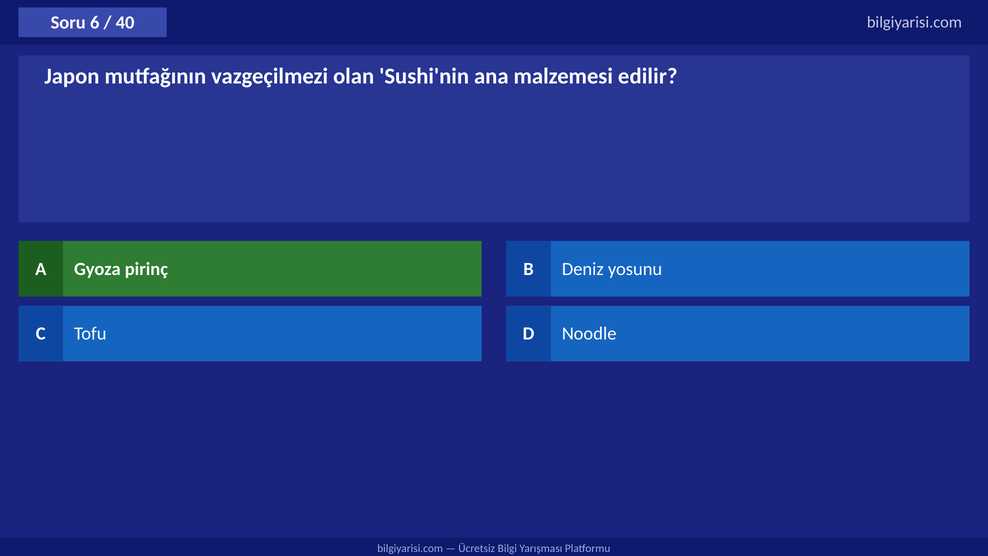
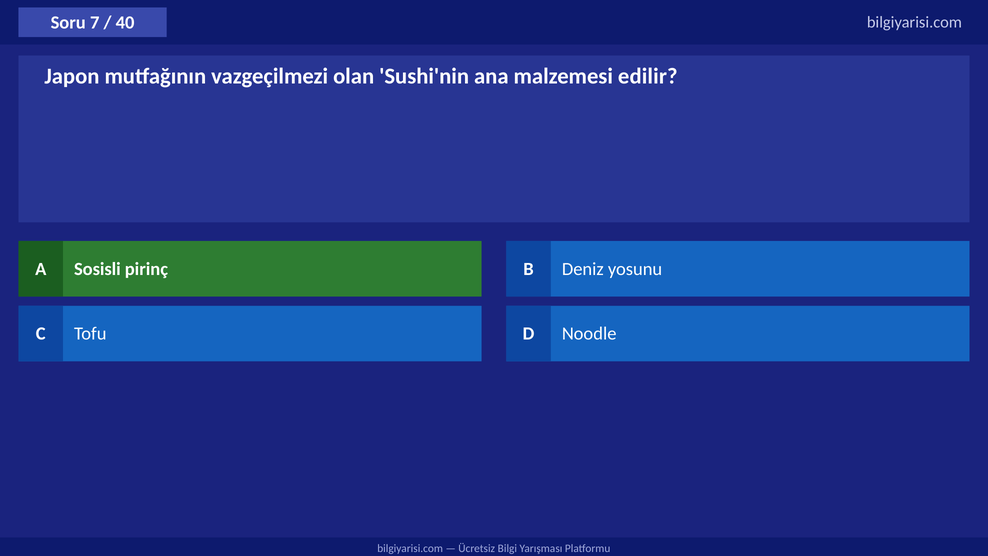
6: 6 -> 7
Gyoza: Gyoza -> Sosisli
